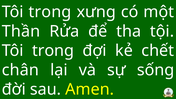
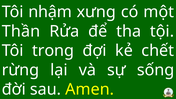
trong at (50, 12): trong -> nhậm
chân: chân -> rừng
